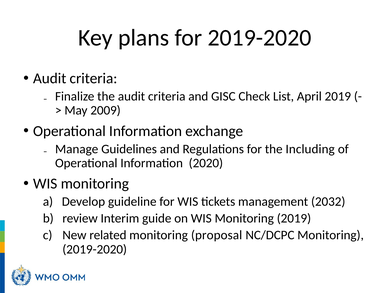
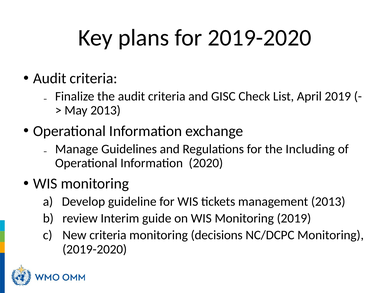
May 2009: 2009 -> 2013
management 2032: 2032 -> 2013
New related: related -> criteria
proposal: proposal -> decisions
